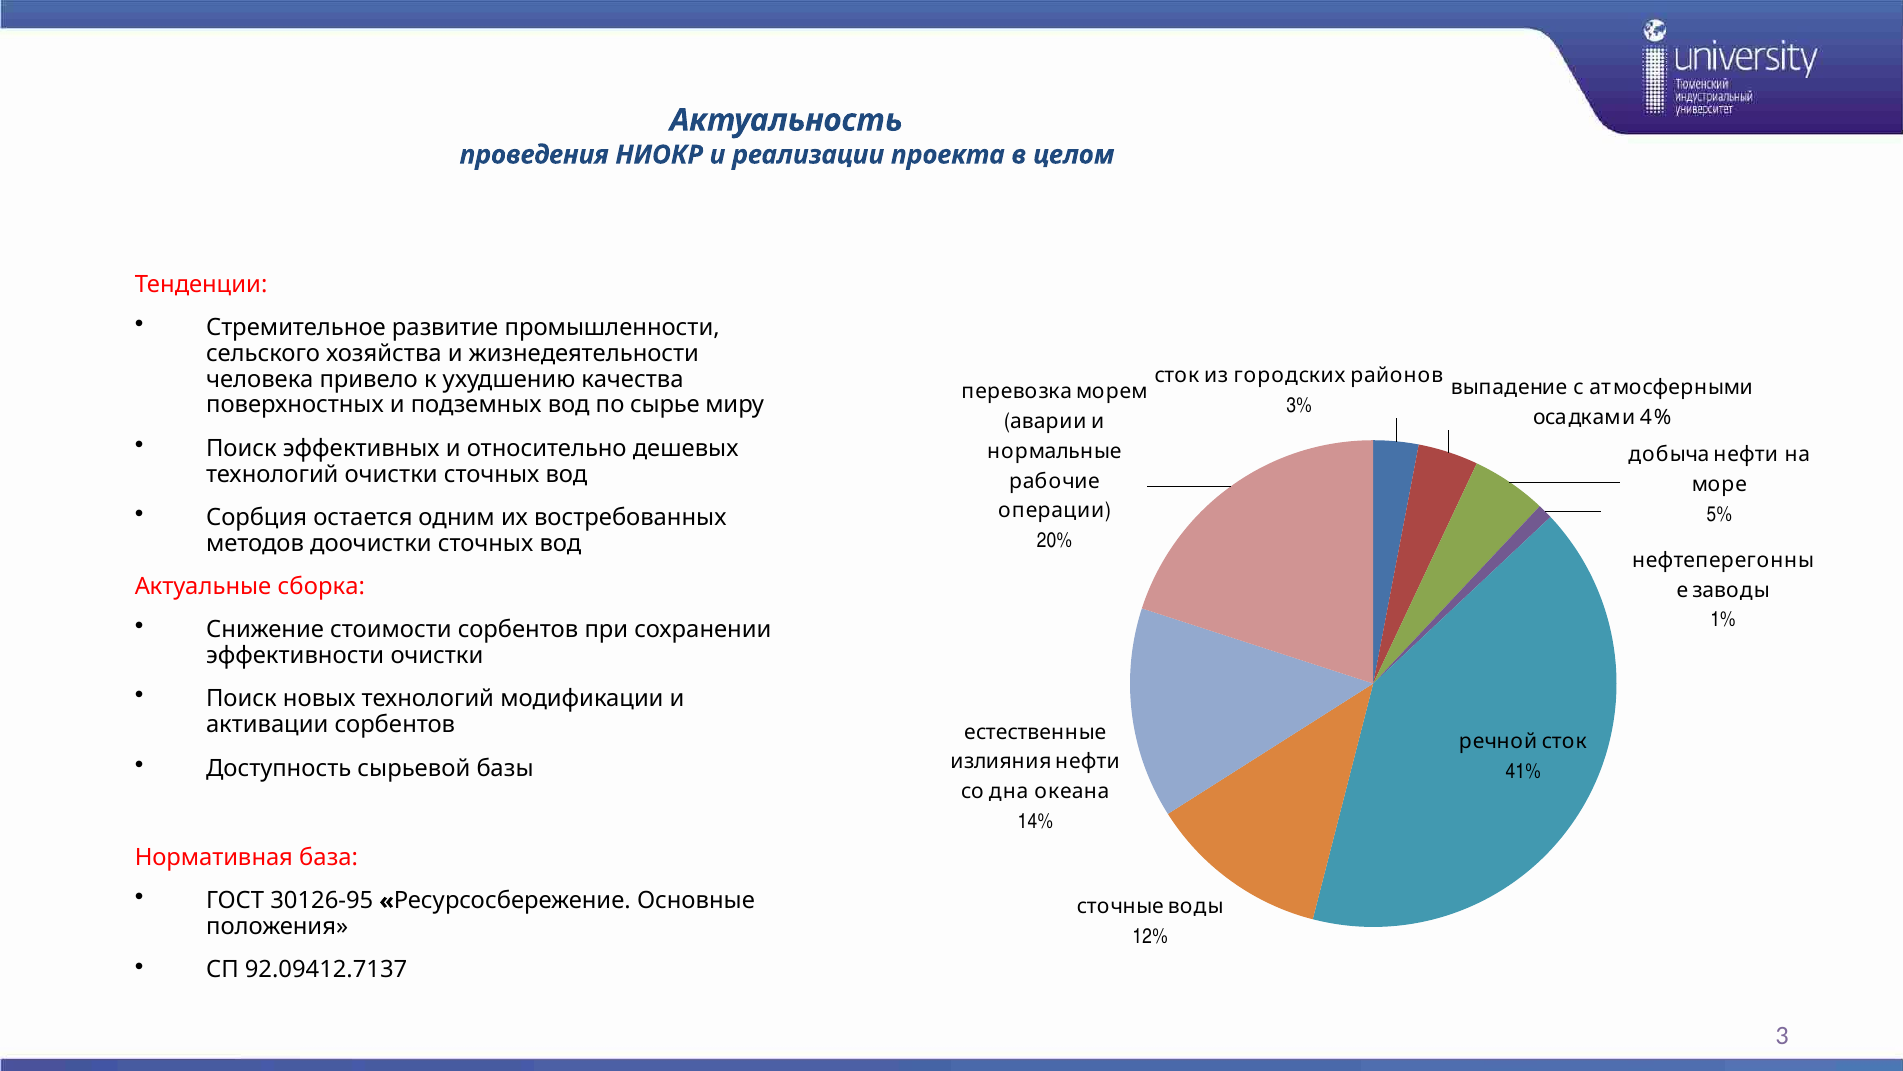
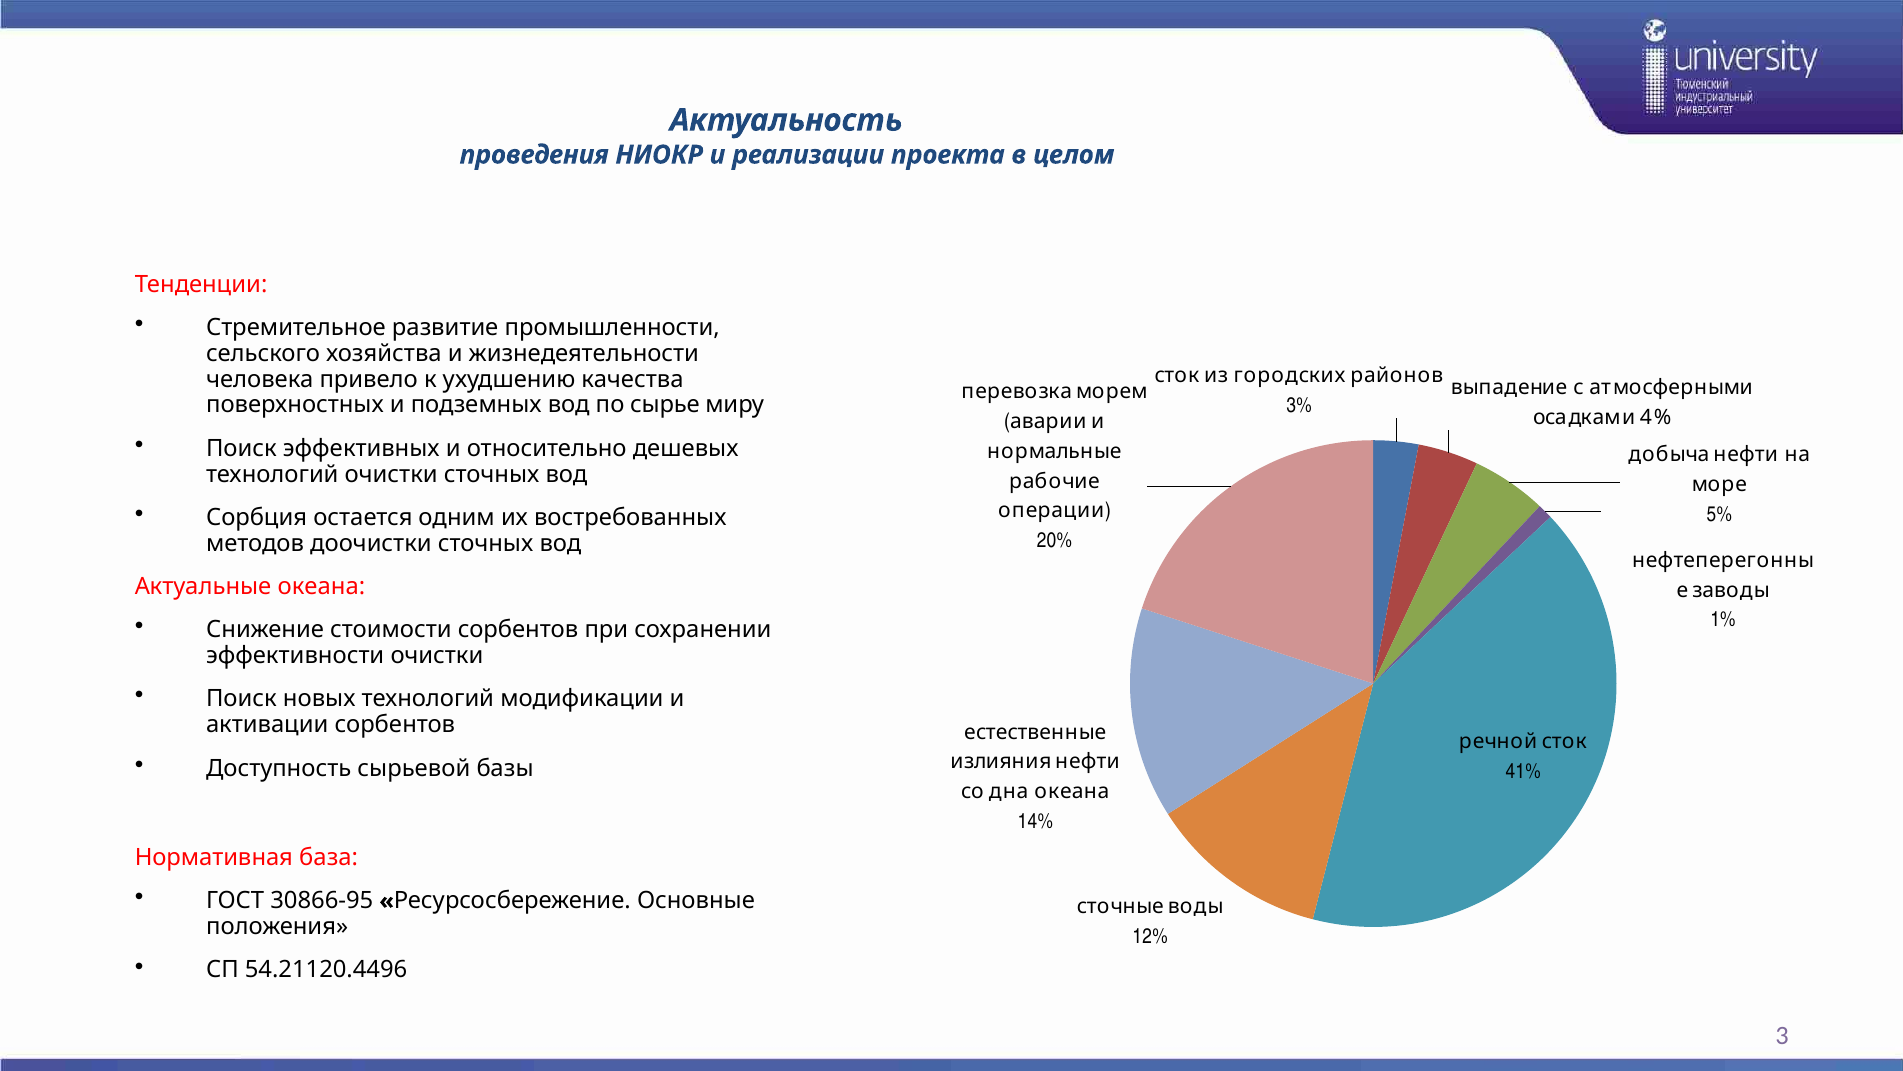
Актуальные сборка: сборка -> океана
30126-95: 30126-95 -> 30866-95
92.09412.7137: 92.09412.7137 -> 54.21120.4496
